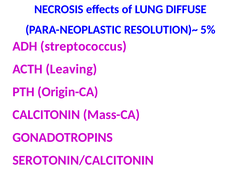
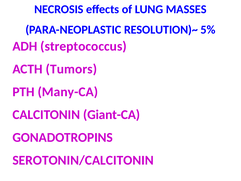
DIFFUSE: DIFFUSE -> MASSES
Leaving: Leaving -> Tumors
Origin-CA: Origin-CA -> Many-CA
Mass-CA: Mass-CA -> Giant-CA
